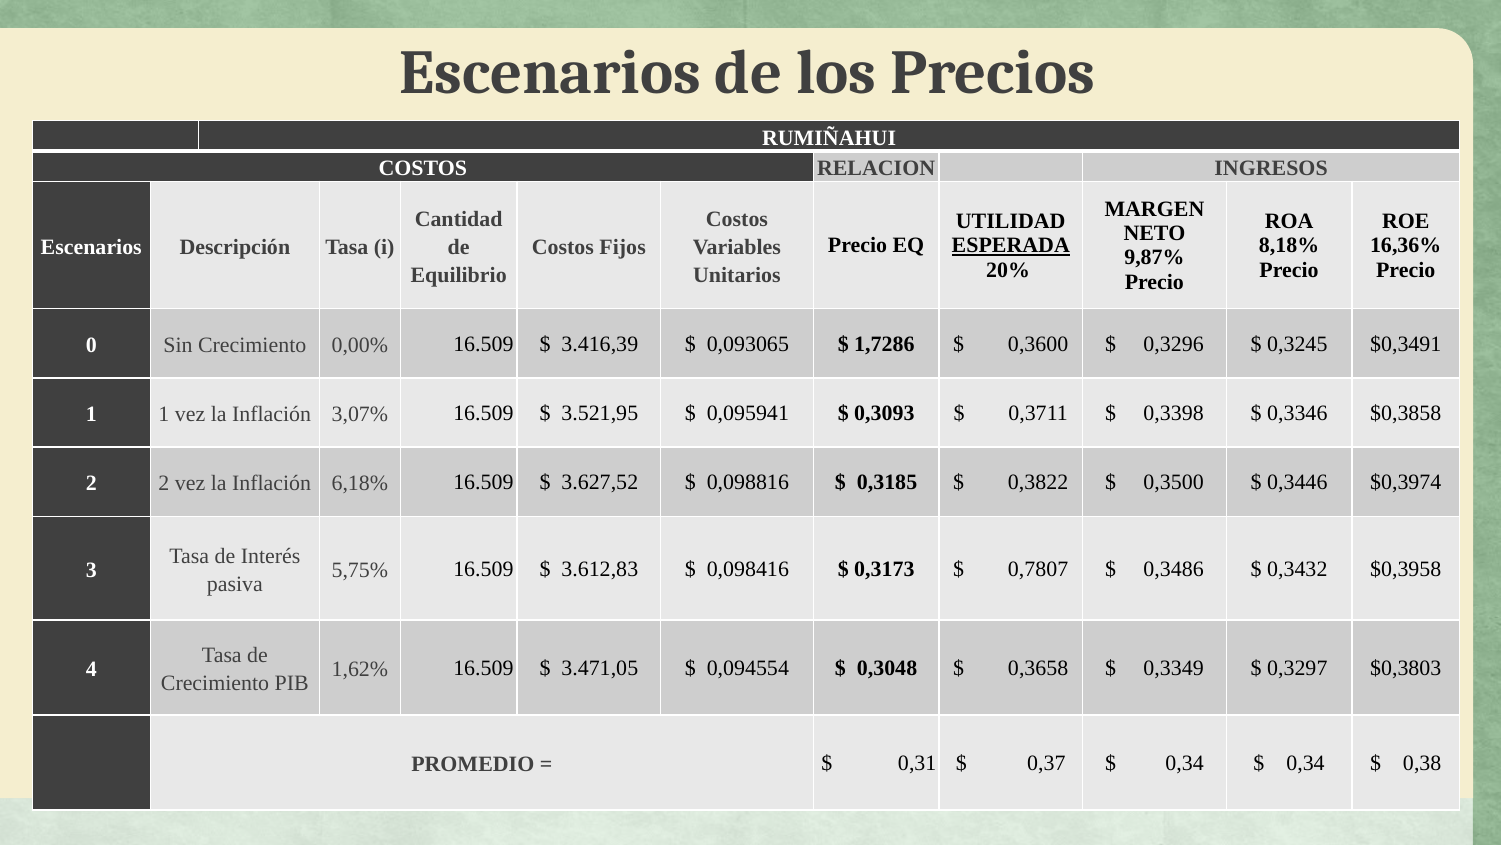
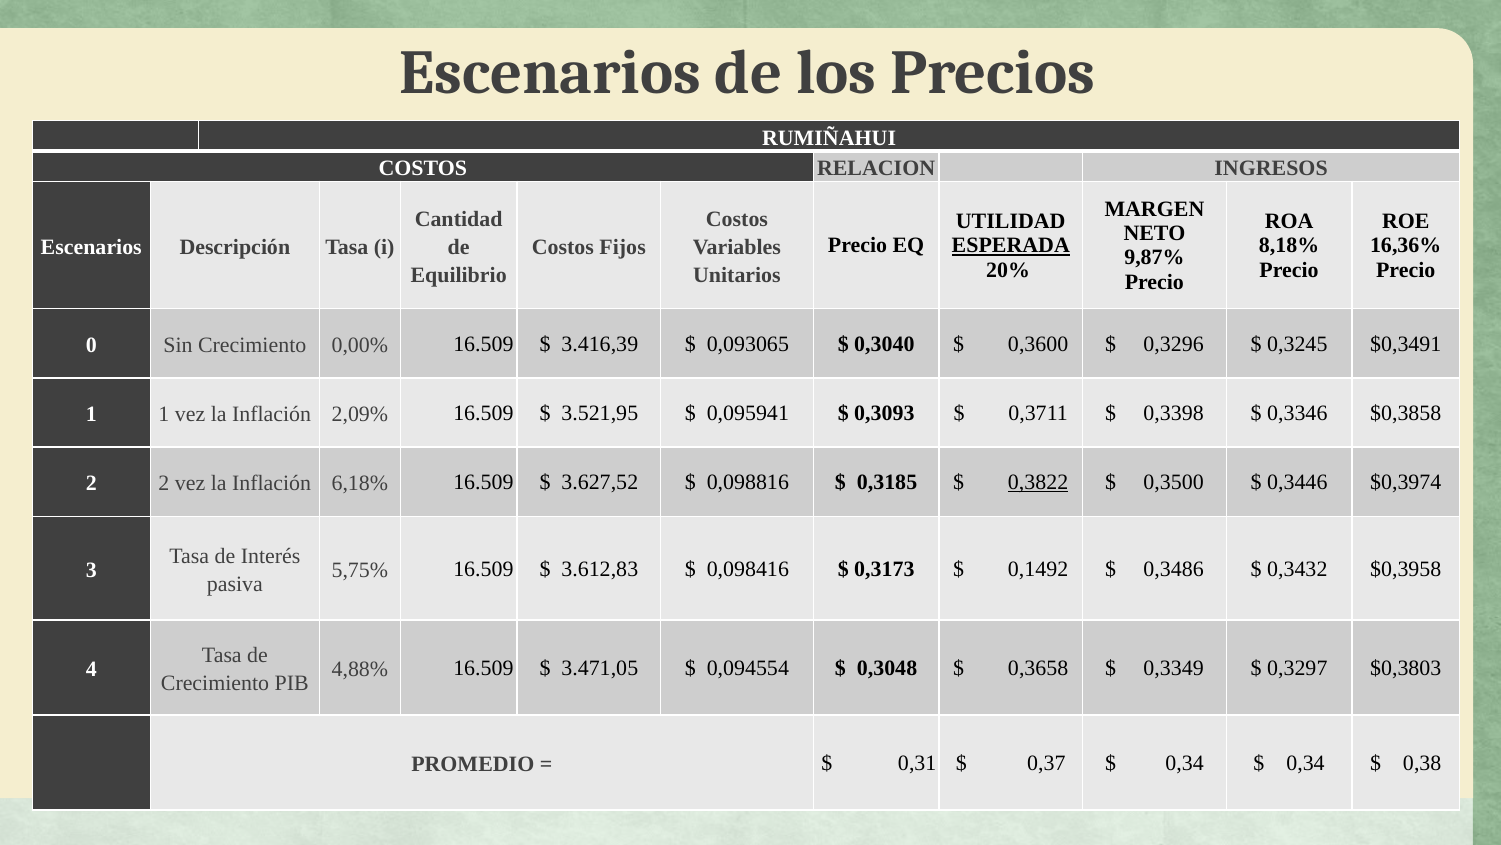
1,7286: 1,7286 -> 0,3040
3,07%: 3,07% -> 2,09%
0,3822 underline: none -> present
0,7807: 0,7807 -> 0,1492
1,62%: 1,62% -> 4,88%
